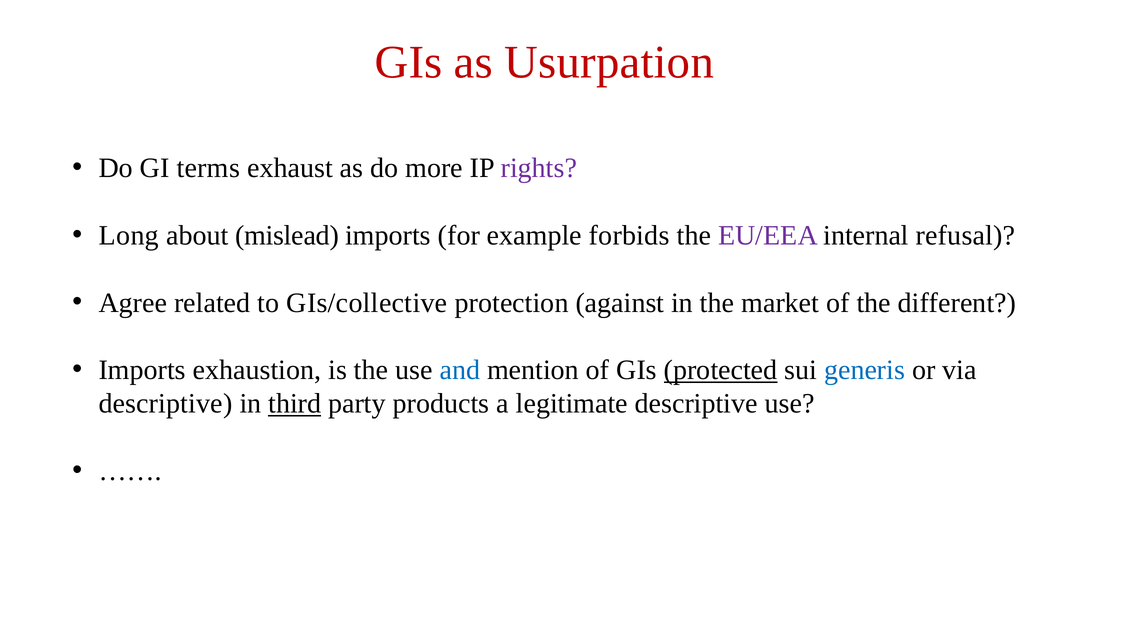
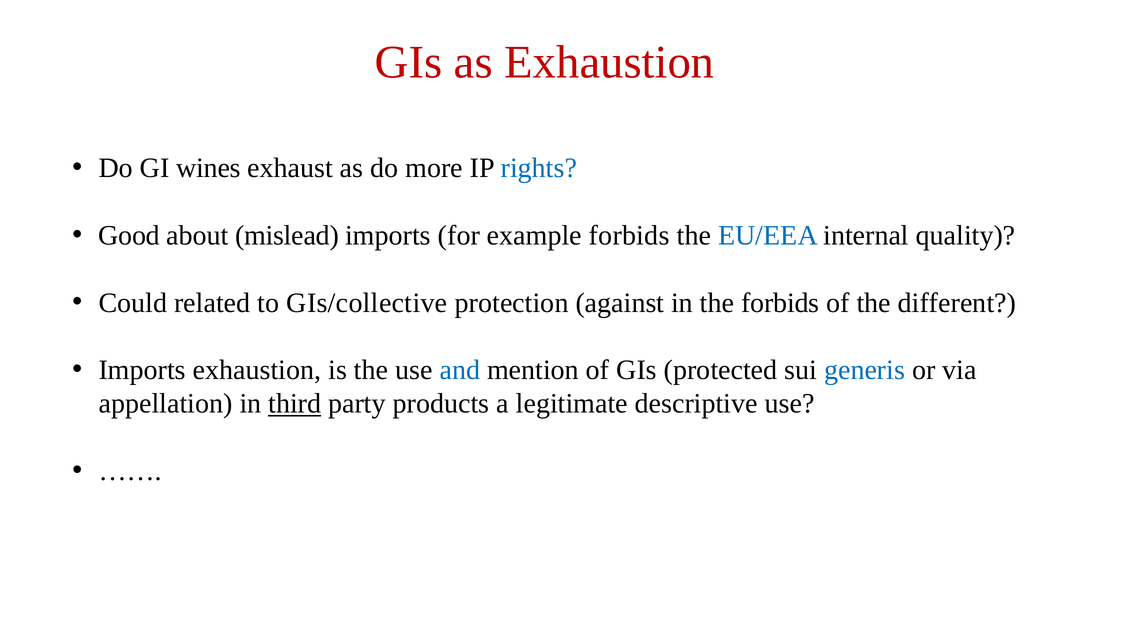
as Usurpation: Usurpation -> Exhaustion
terms: terms -> wines
rights colour: purple -> blue
Long: Long -> Good
EU/EEA colour: purple -> blue
refusal: refusal -> quality
Agree: Agree -> Could
the market: market -> forbids
protected underline: present -> none
descriptive at (166, 404): descriptive -> appellation
